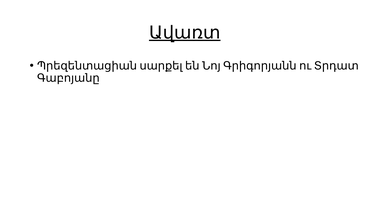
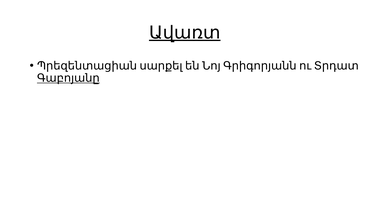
Գաբոյանը underline: none -> present
